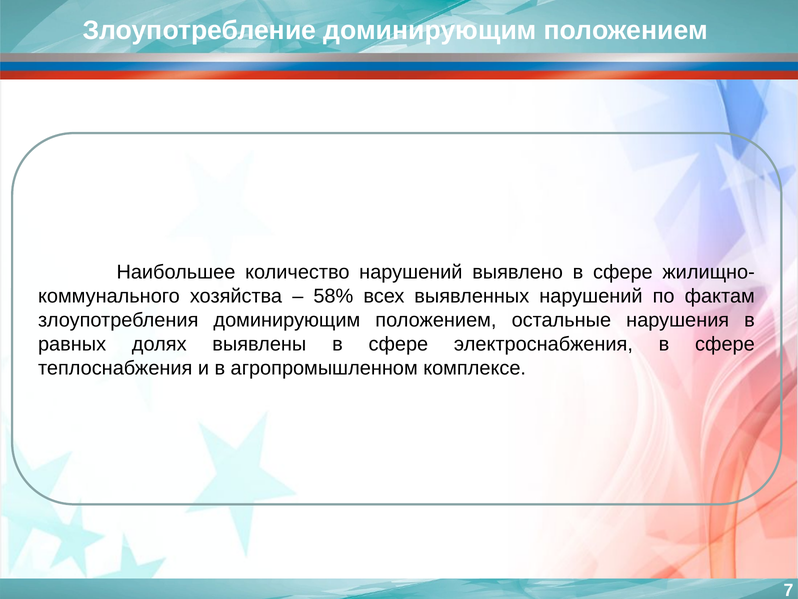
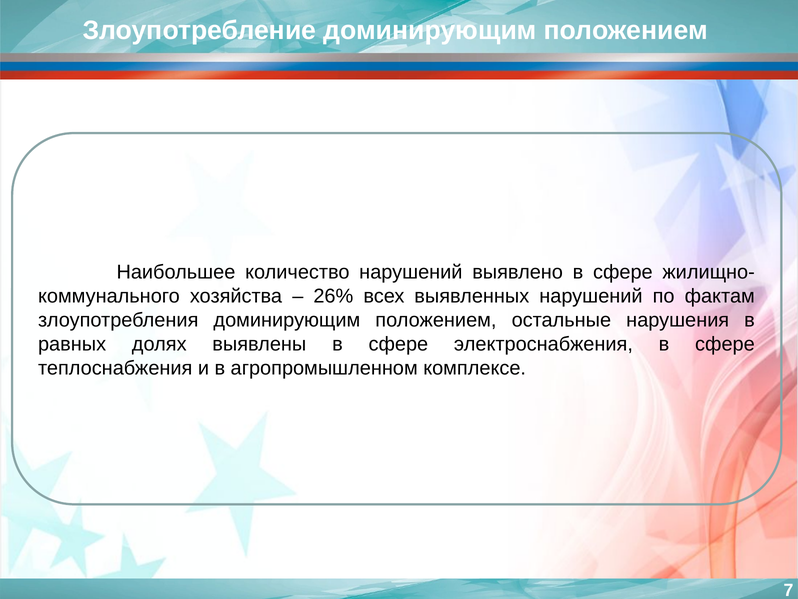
58%: 58% -> 26%
